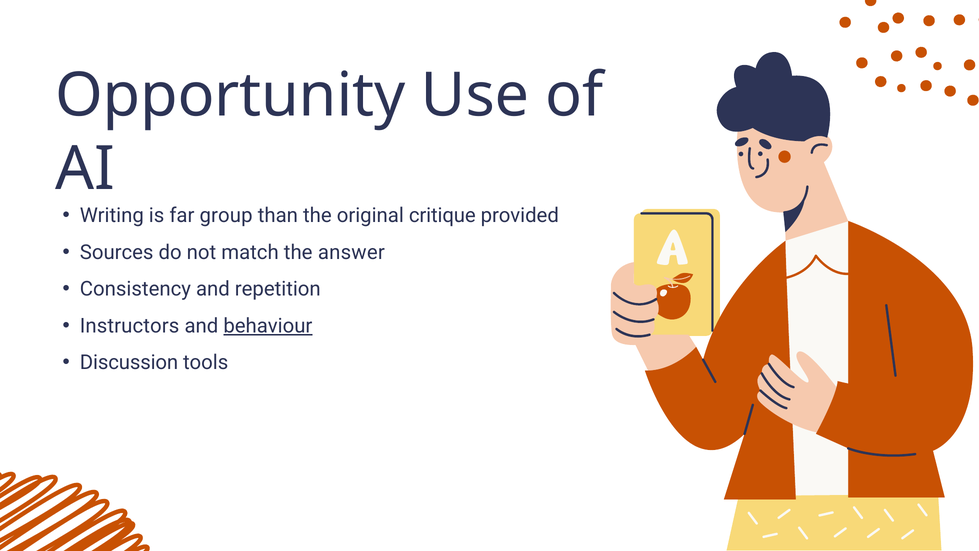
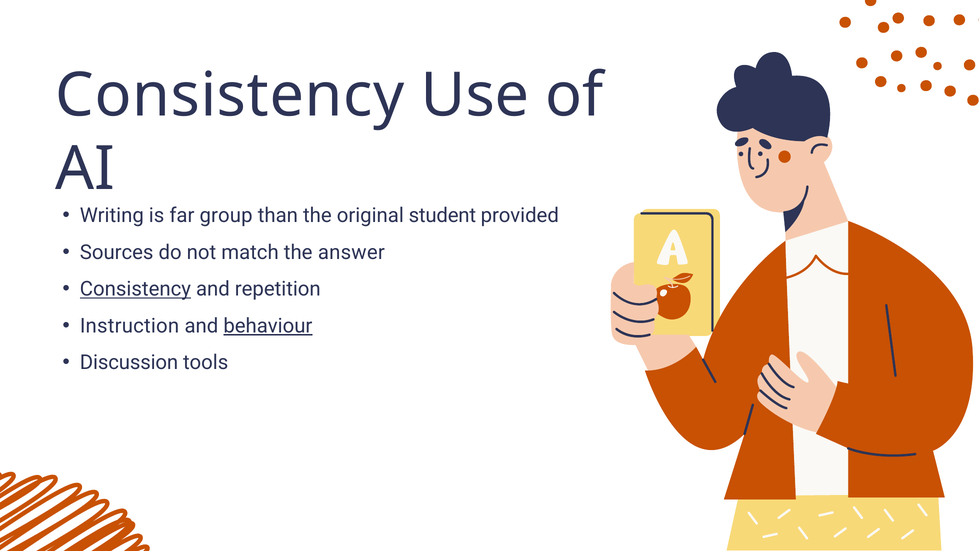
Opportunity at (230, 96): Opportunity -> Consistency
critique: critique -> student
Consistency at (135, 289) underline: none -> present
Instructors: Instructors -> Instruction
